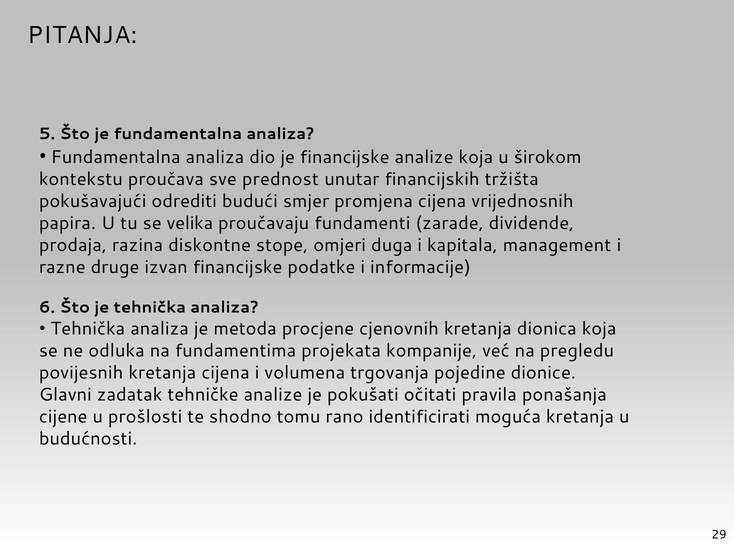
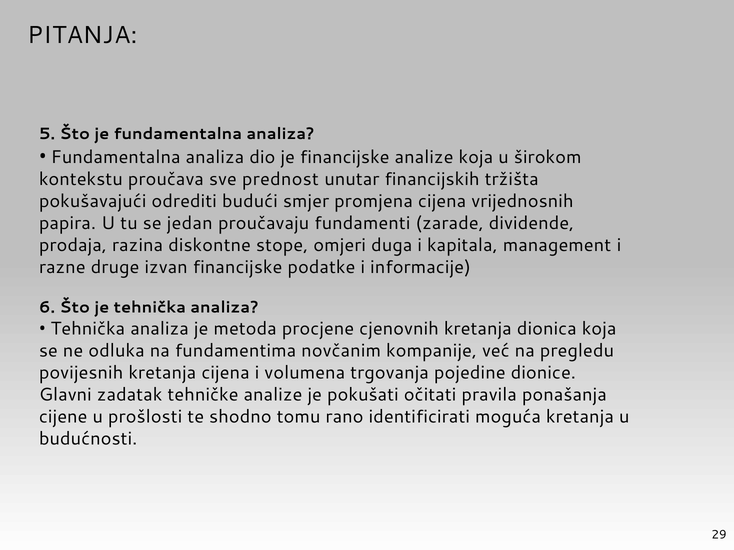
velika: velika -> jedan
projekata: projekata -> novčanim
